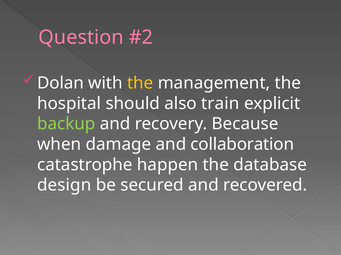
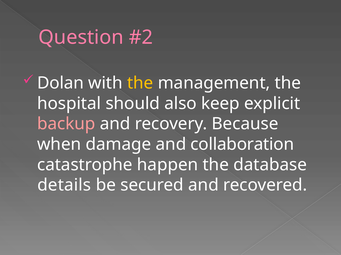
train: train -> keep
backup colour: light green -> pink
design: design -> details
